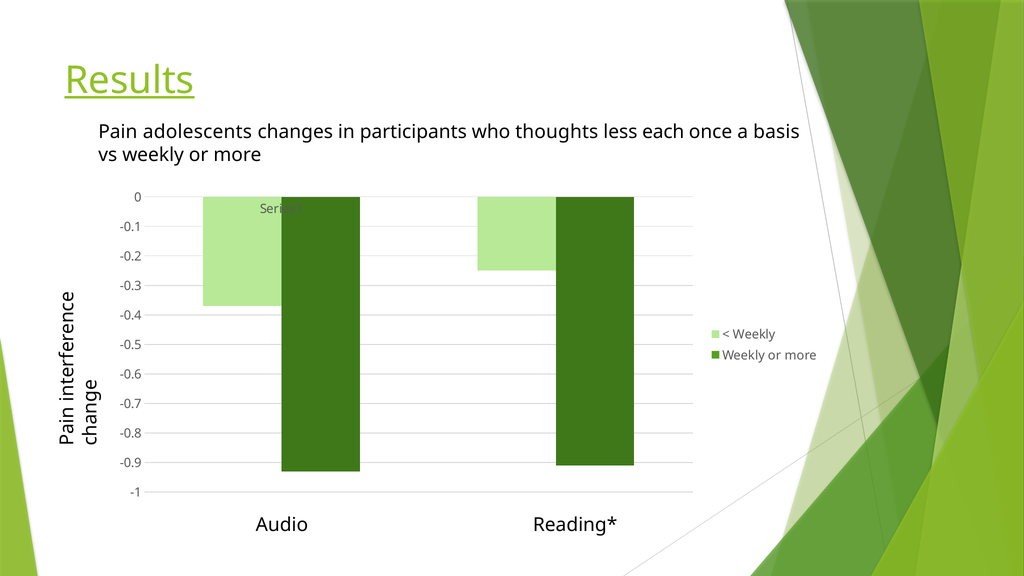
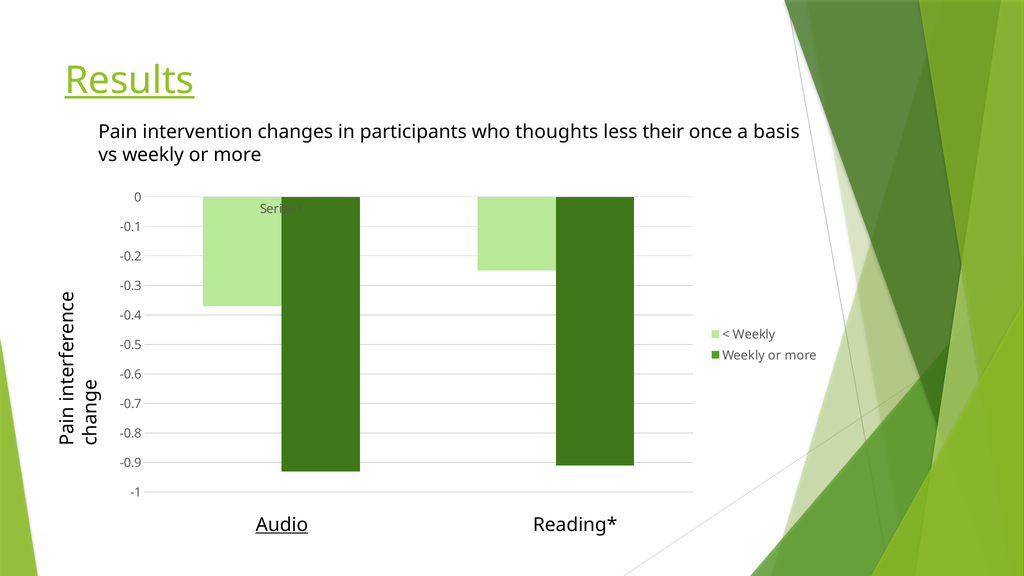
adolescents: adolescents -> intervention
each: each -> their
Audio underline: none -> present
